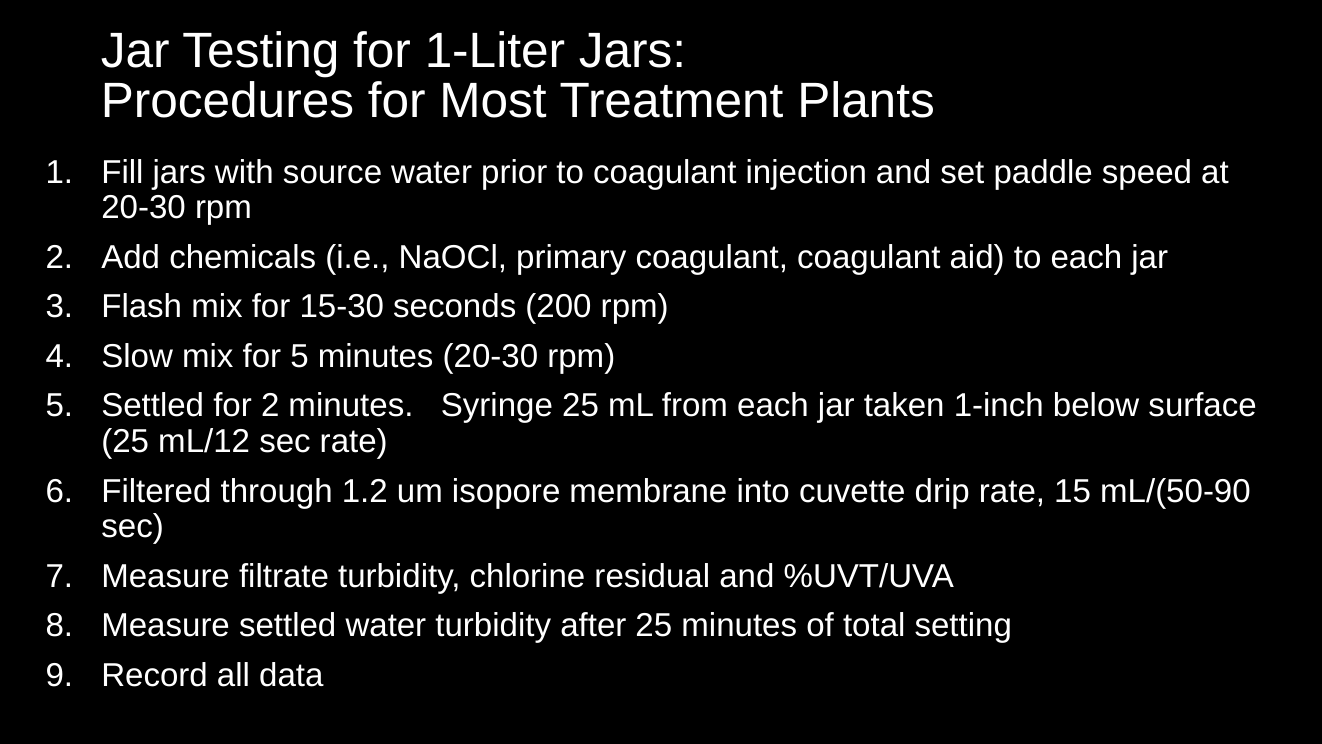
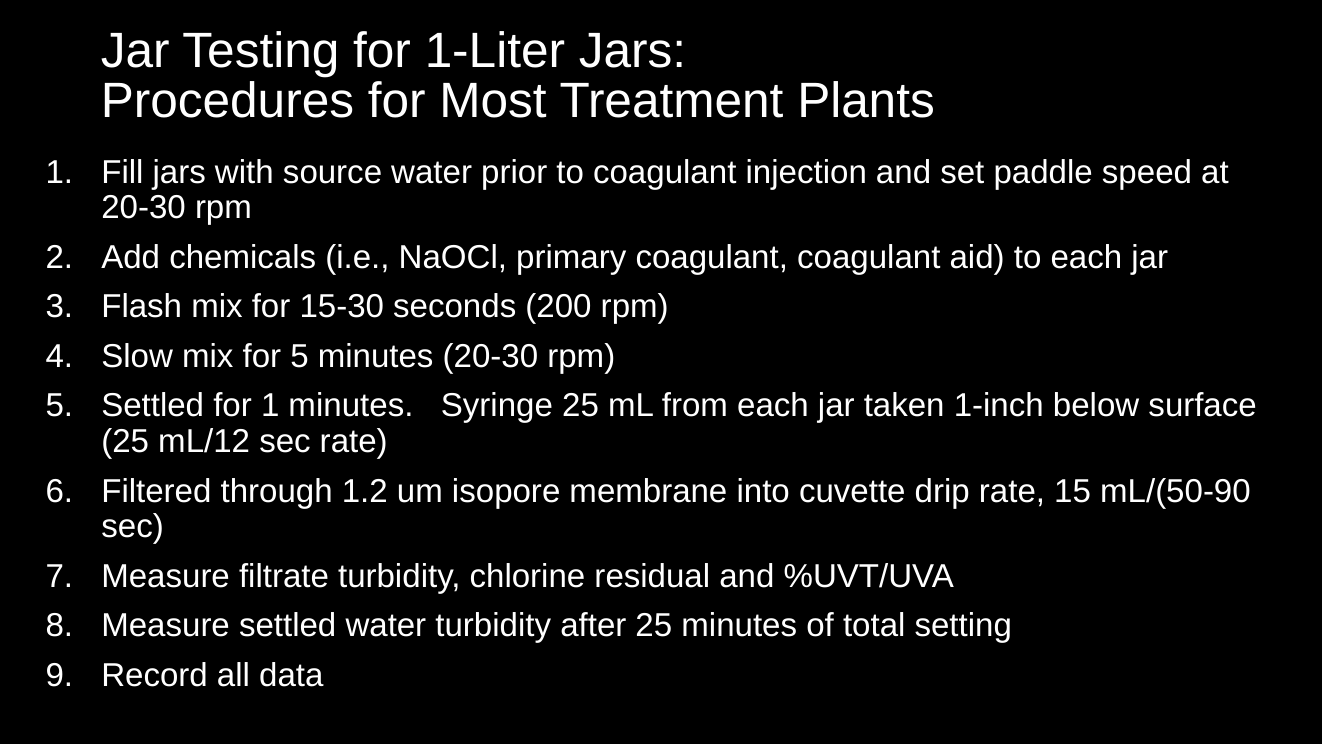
for 2: 2 -> 1
